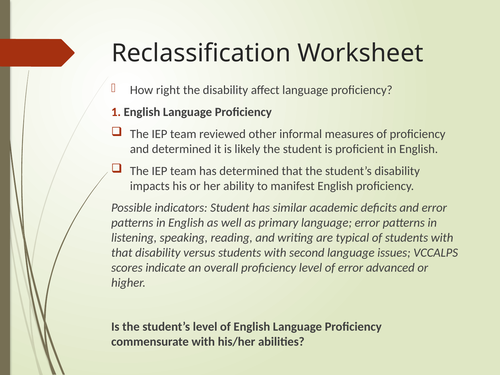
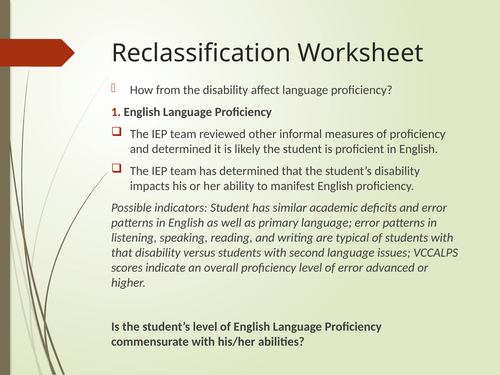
right: right -> from
